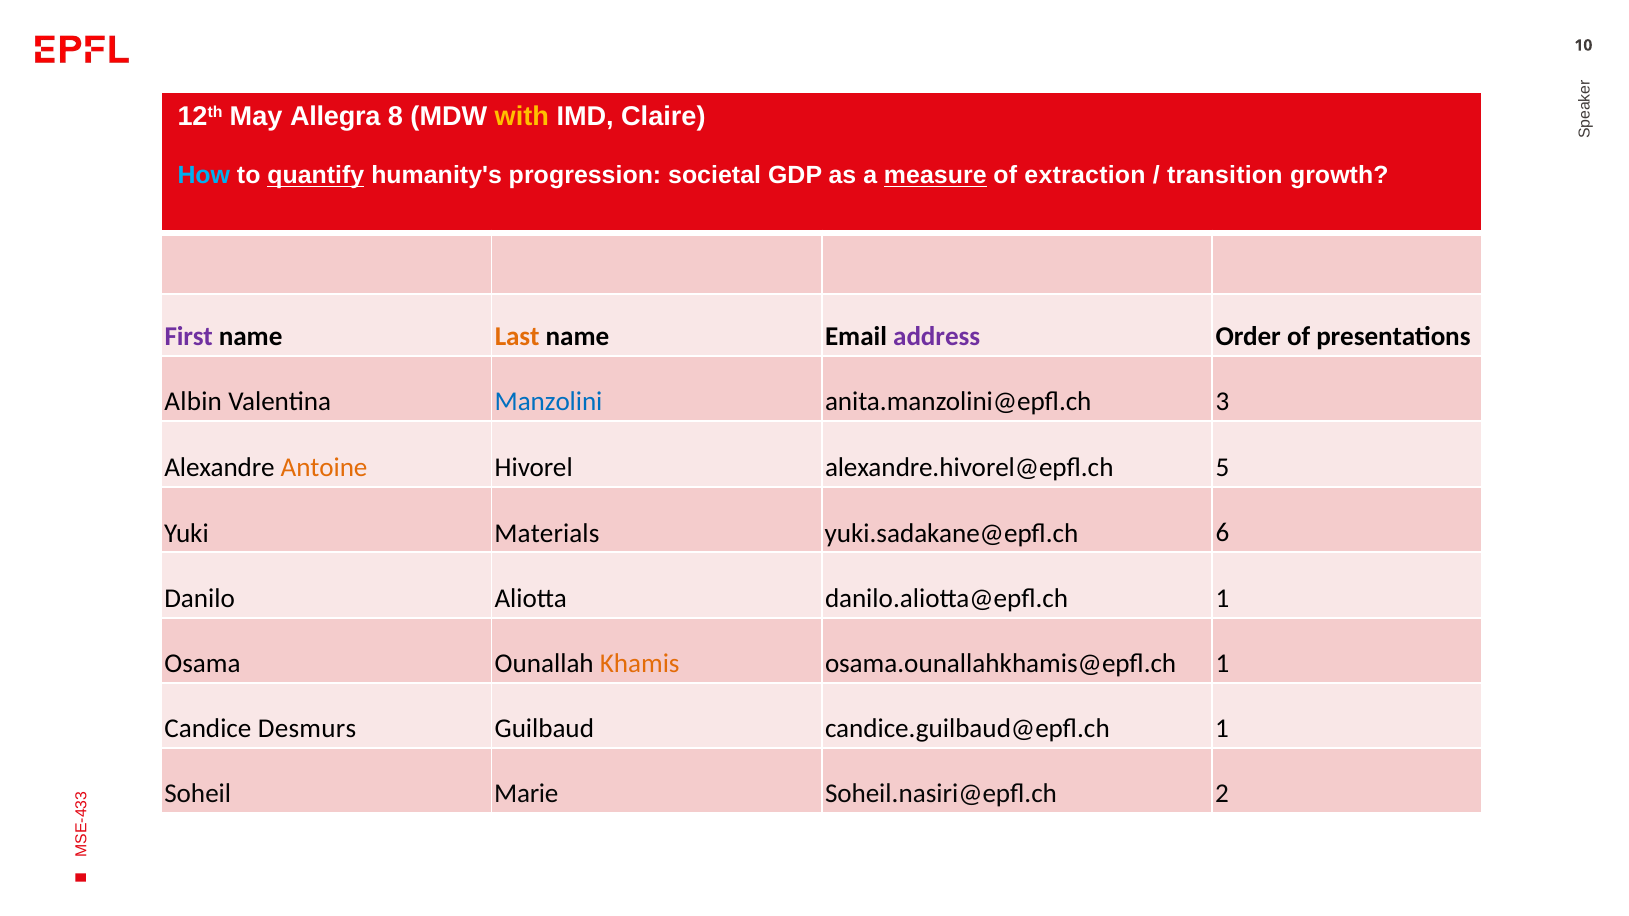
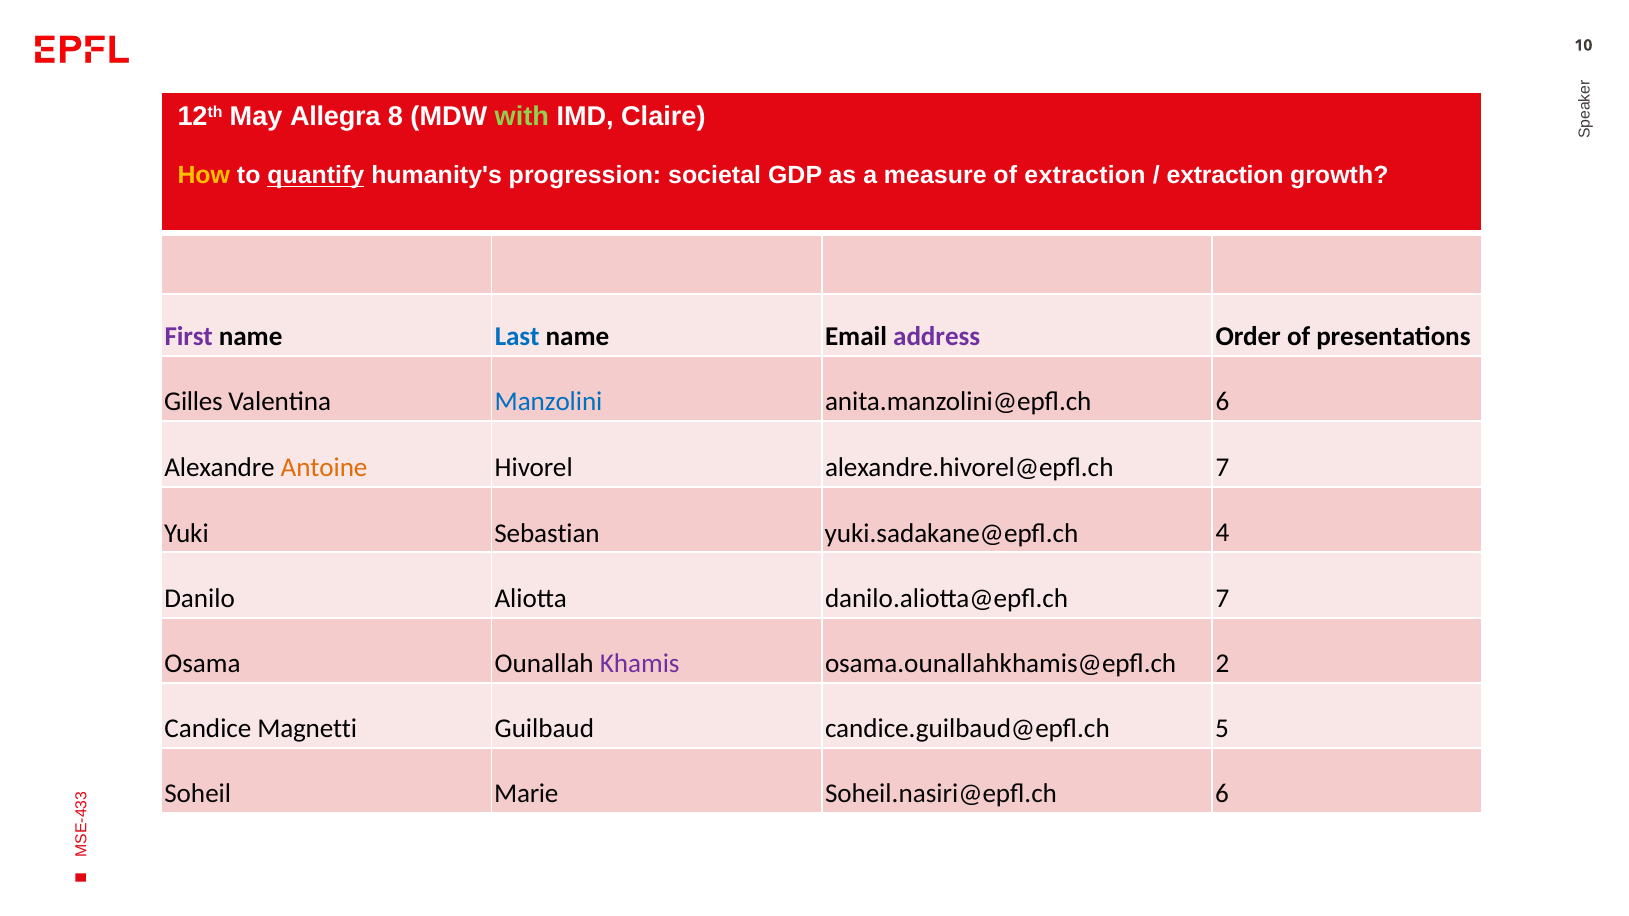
with colour: yellow -> light green
How colour: light blue -> yellow
measure underline: present -> none
transition at (1225, 176): transition -> extraction
Last colour: orange -> blue
Albin: Albin -> Gilles
anita.manzolini@epfl.ch 3: 3 -> 6
alexandre.hivorel@epfl.ch 5: 5 -> 7
Materials: Materials -> Sebastian
yuki.sadakane@epfl.ch 6: 6 -> 4
danilo.aliotta@epfl.ch 1: 1 -> 7
Khamis colour: orange -> purple
osama.ounallahkhamis@epfl.ch 1: 1 -> 2
Desmurs: Desmurs -> Magnetti
candice.guilbaud@epfl.ch 1: 1 -> 5
Soheil.nasiri@epfl.ch 2: 2 -> 6
